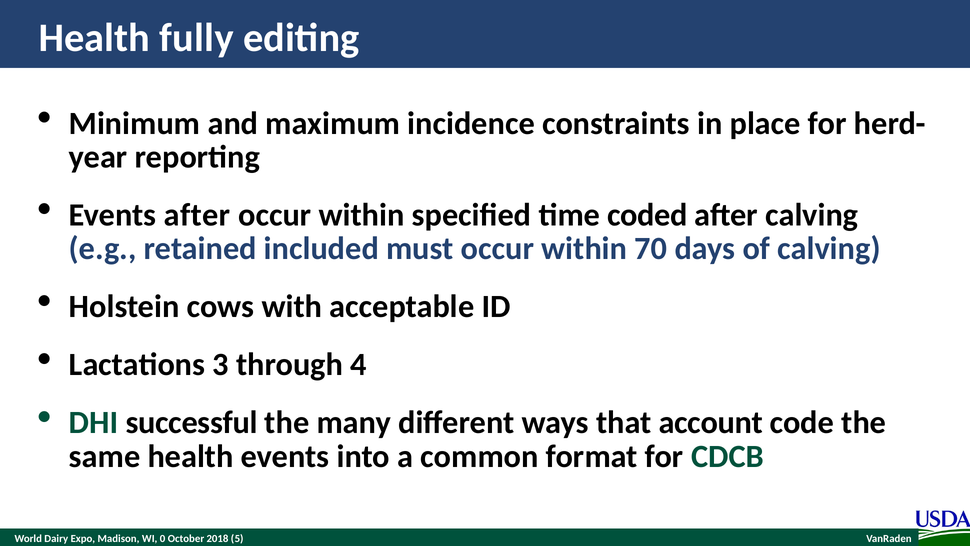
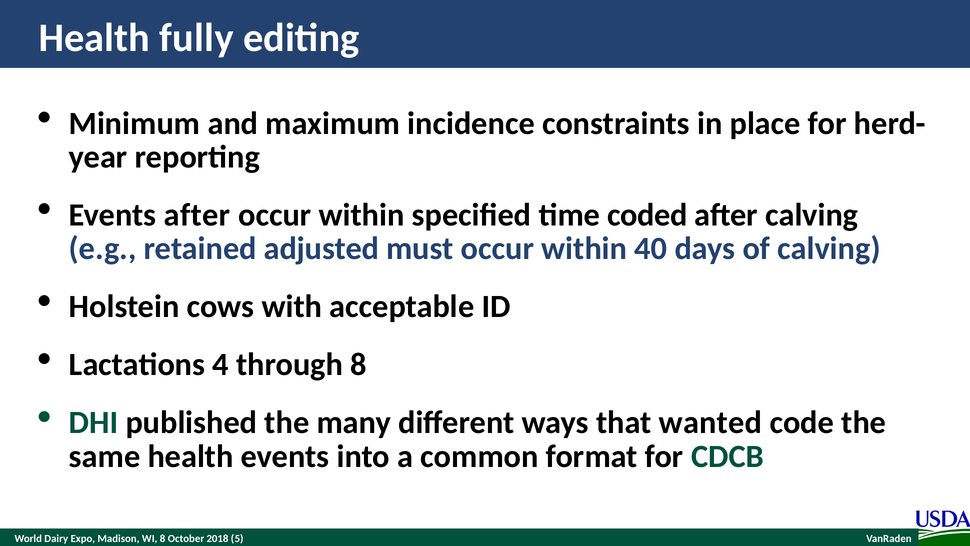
included: included -> adjusted
70: 70 -> 40
3: 3 -> 4
through 4: 4 -> 8
successful: successful -> published
account: account -> wanted
0 at (163, 538): 0 -> 8
